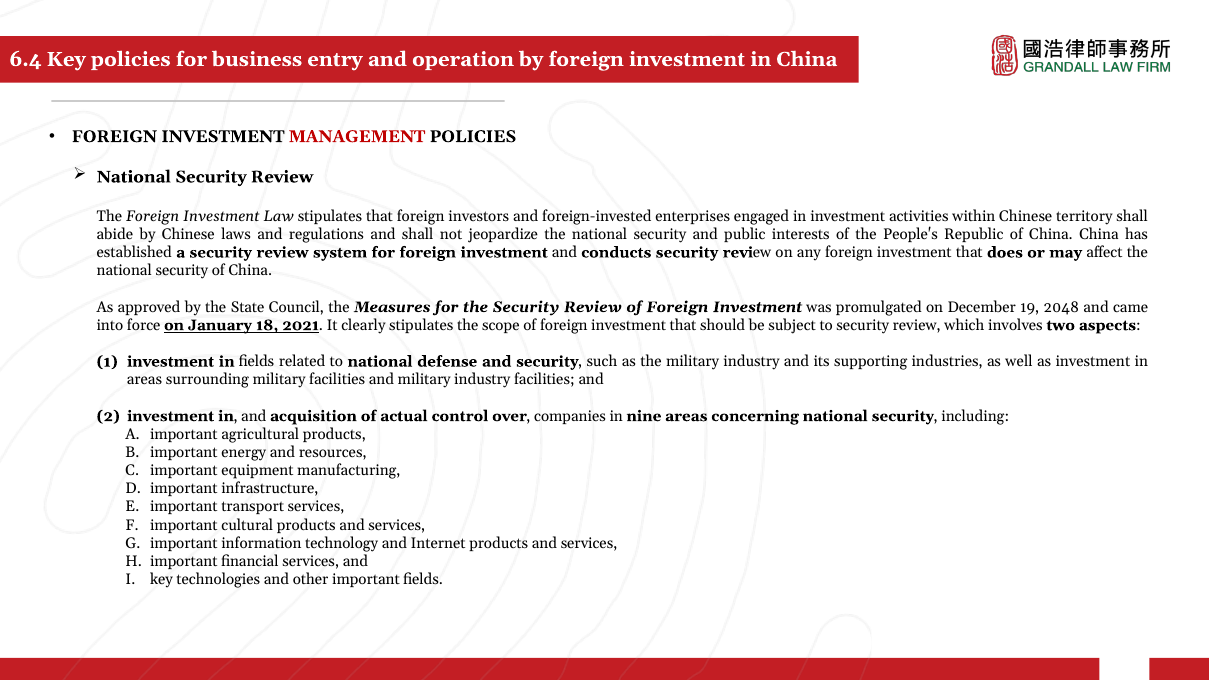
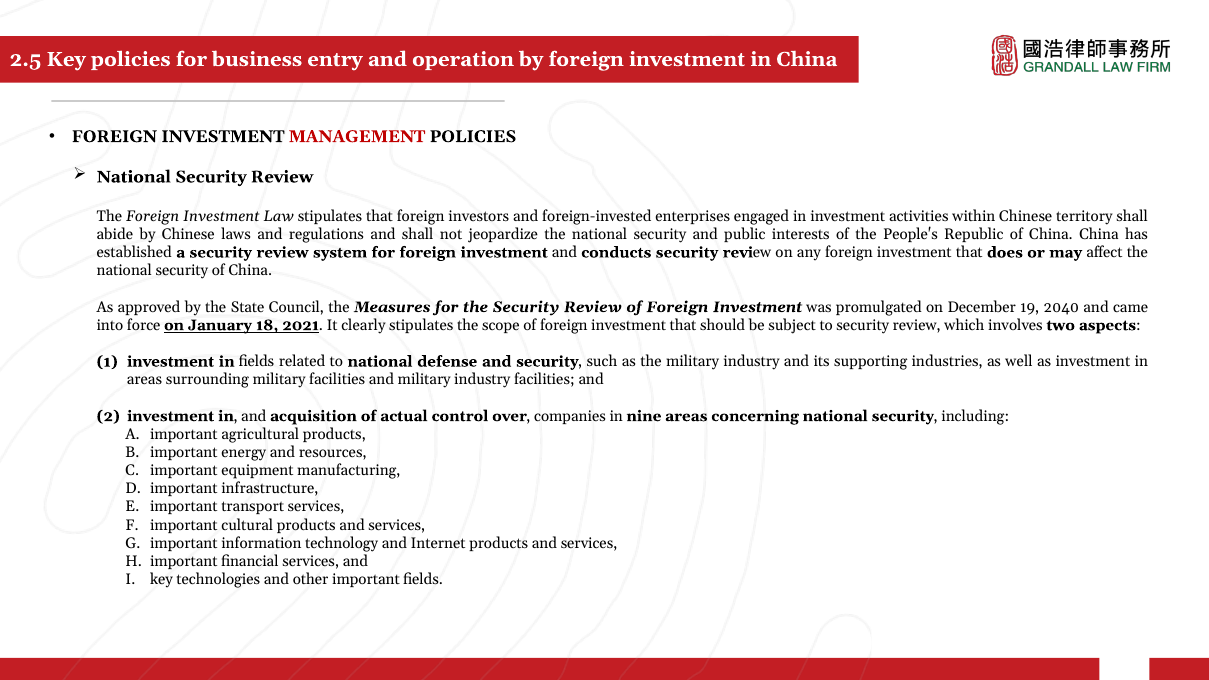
6.4: 6.4 -> 2.5
2048: 2048 -> 2040
